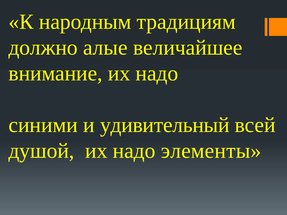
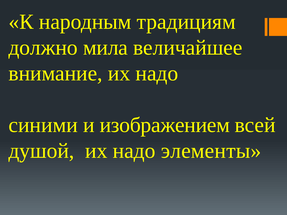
алые: алые -> мила
удивительный: удивительный -> изображением
